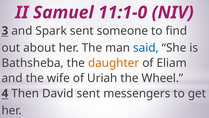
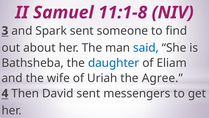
11:1-0: 11:1-0 -> 11:1-8
daughter colour: orange -> blue
Wheel: Wheel -> Agree
